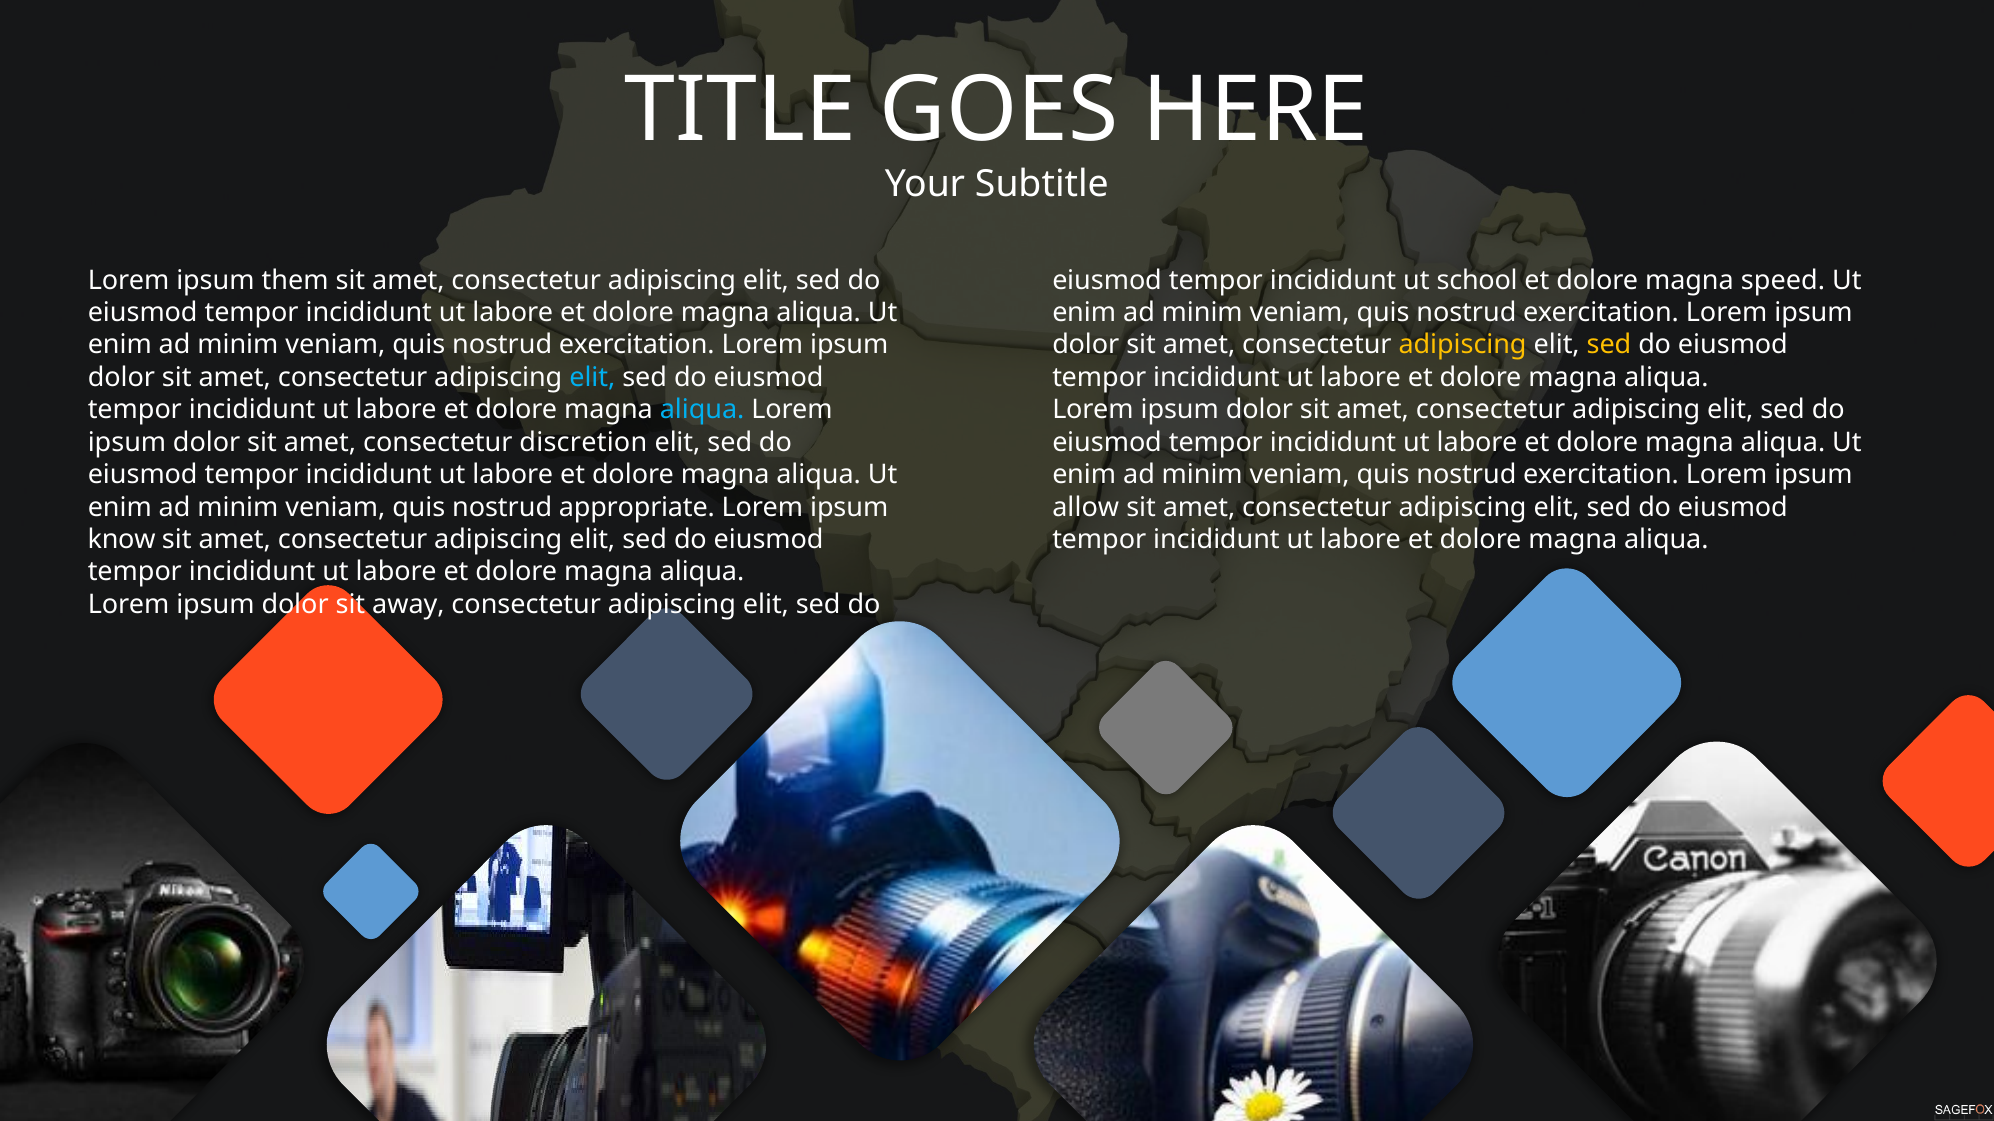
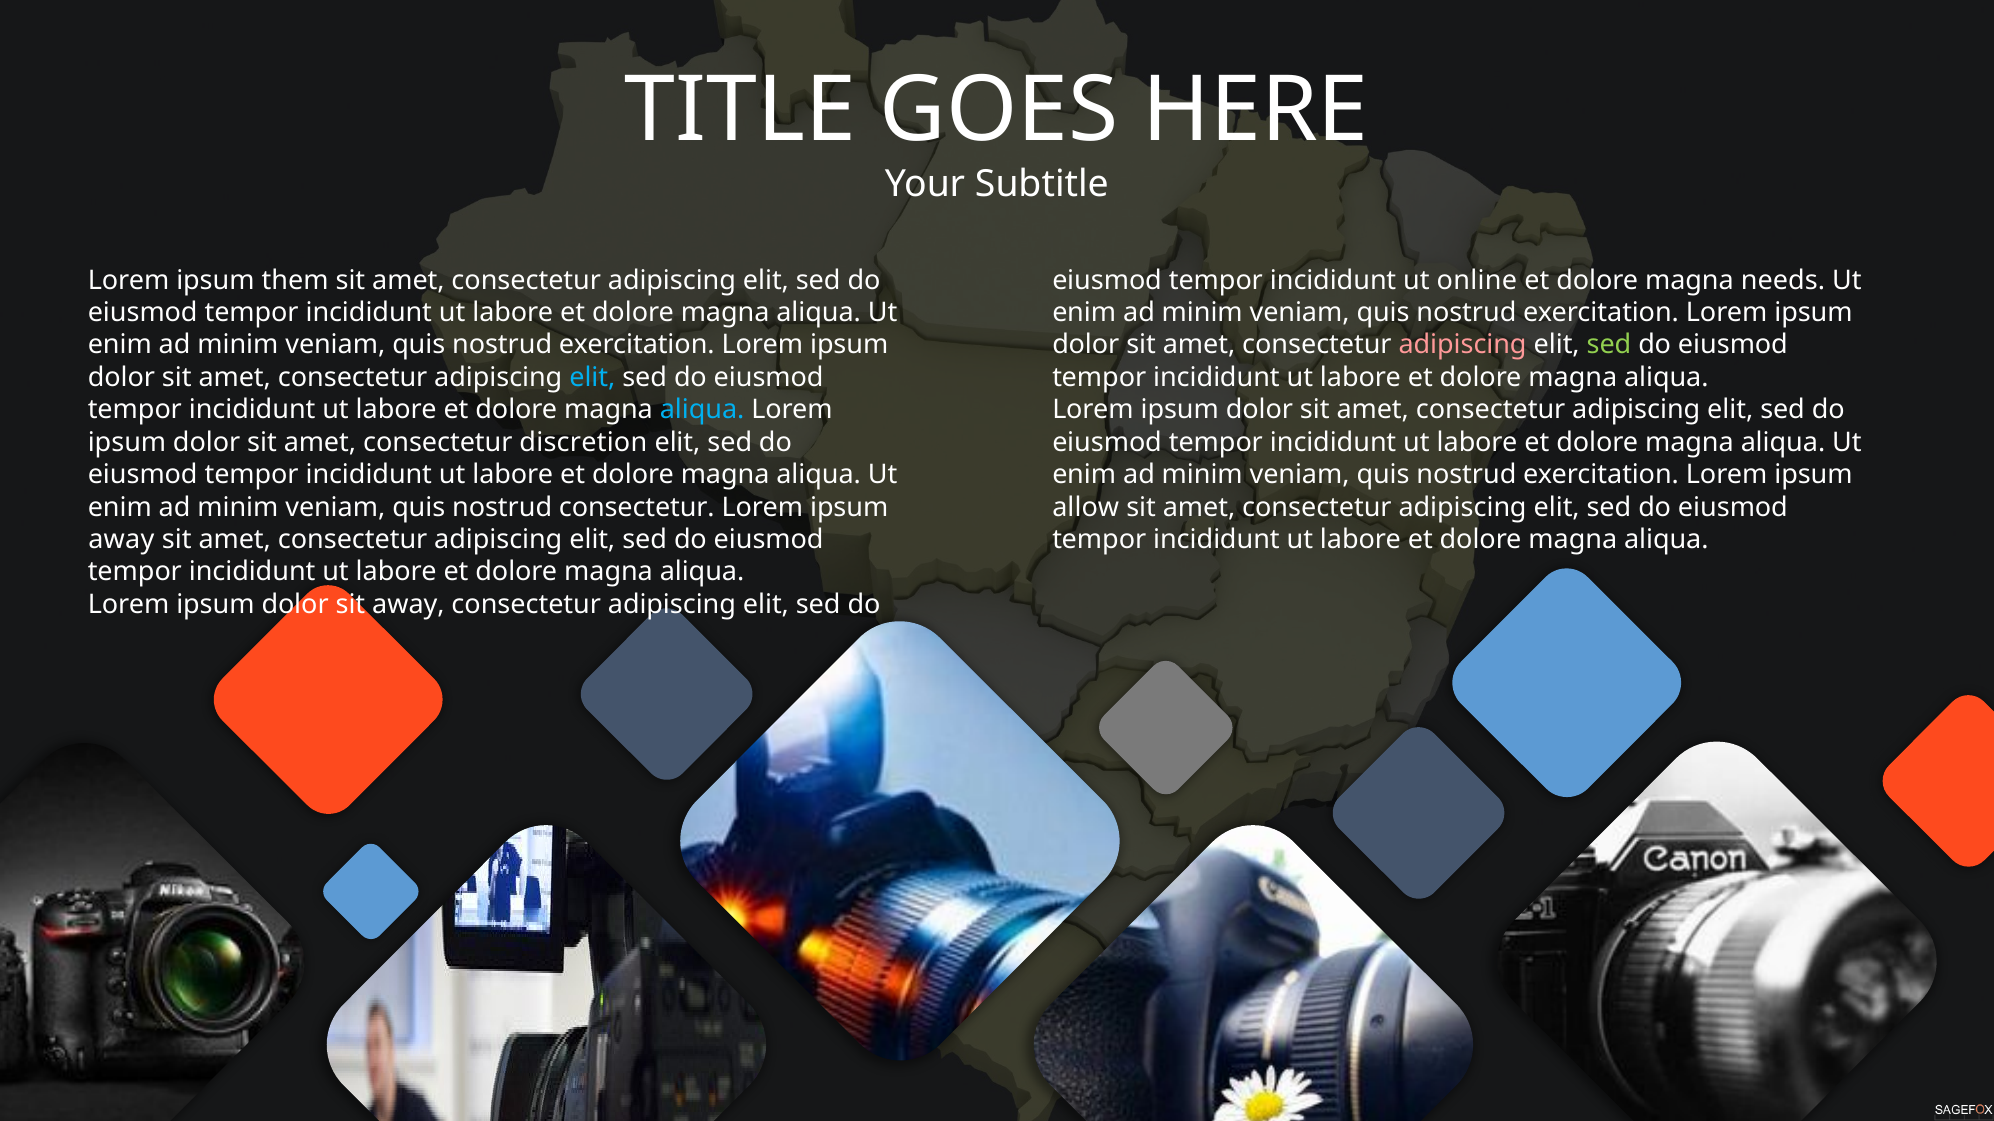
school: school -> online
speed: speed -> needs
adipiscing at (1463, 345) colour: yellow -> pink
sed at (1609, 345) colour: yellow -> light green
nostrud appropriate: appropriate -> consectetur
know at (122, 540): know -> away
